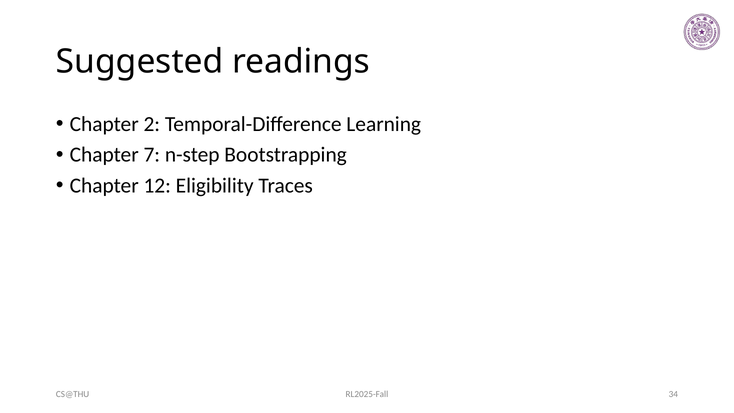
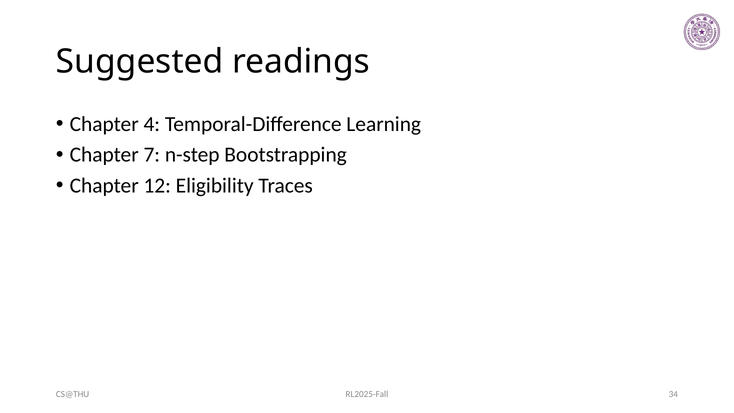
2: 2 -> 4
